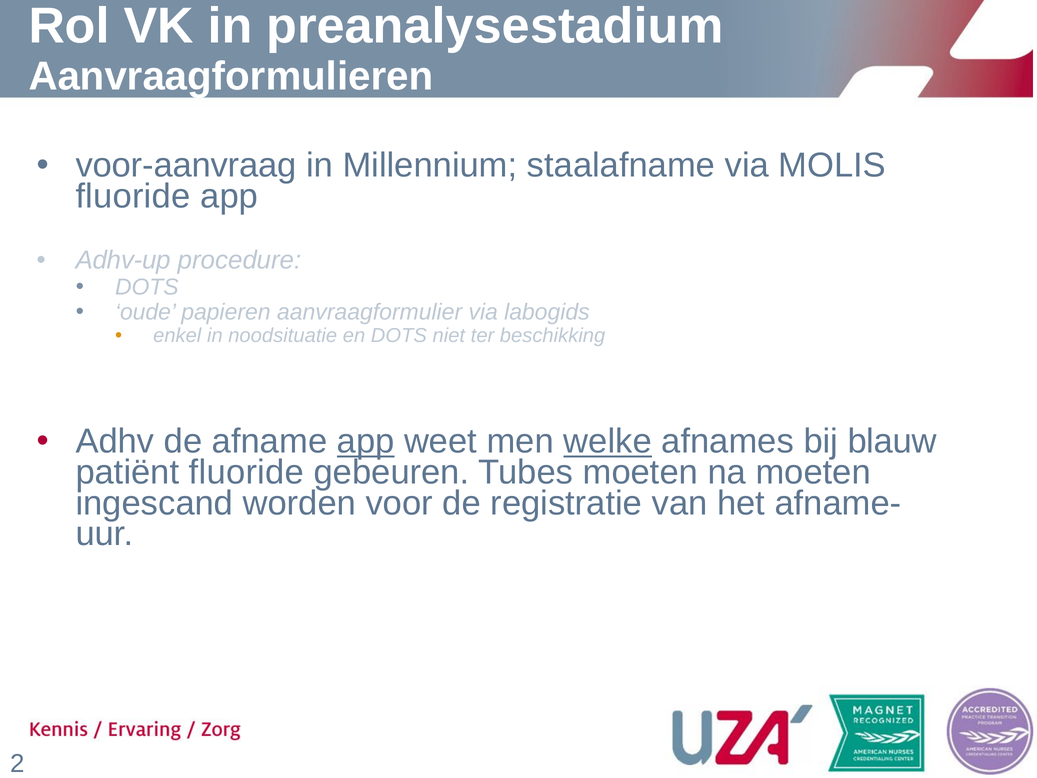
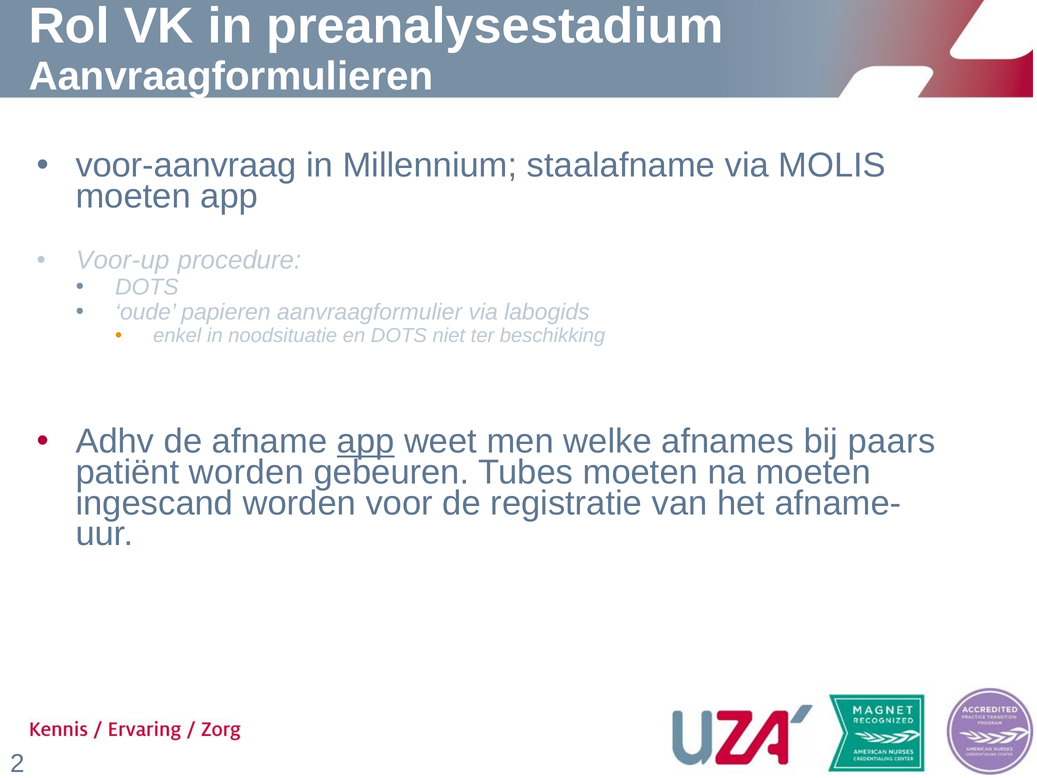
fluoride at (133, 196): fluoride -> moeten
Adhv-up: Adhv-up -> Voor-up
welke underline: present -> none
blauw: blauw -> paars
patiënt fluoride: fluoride -> worden
